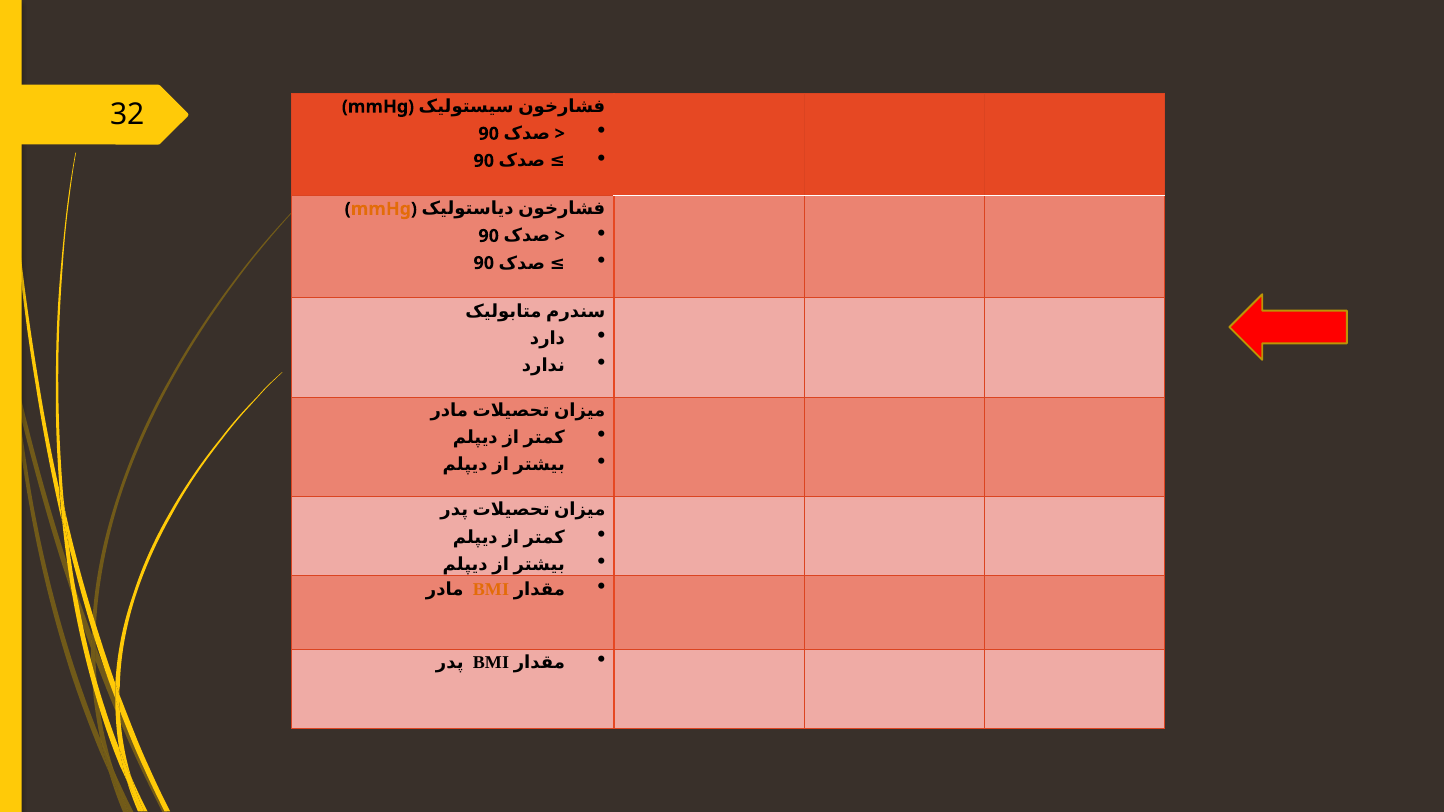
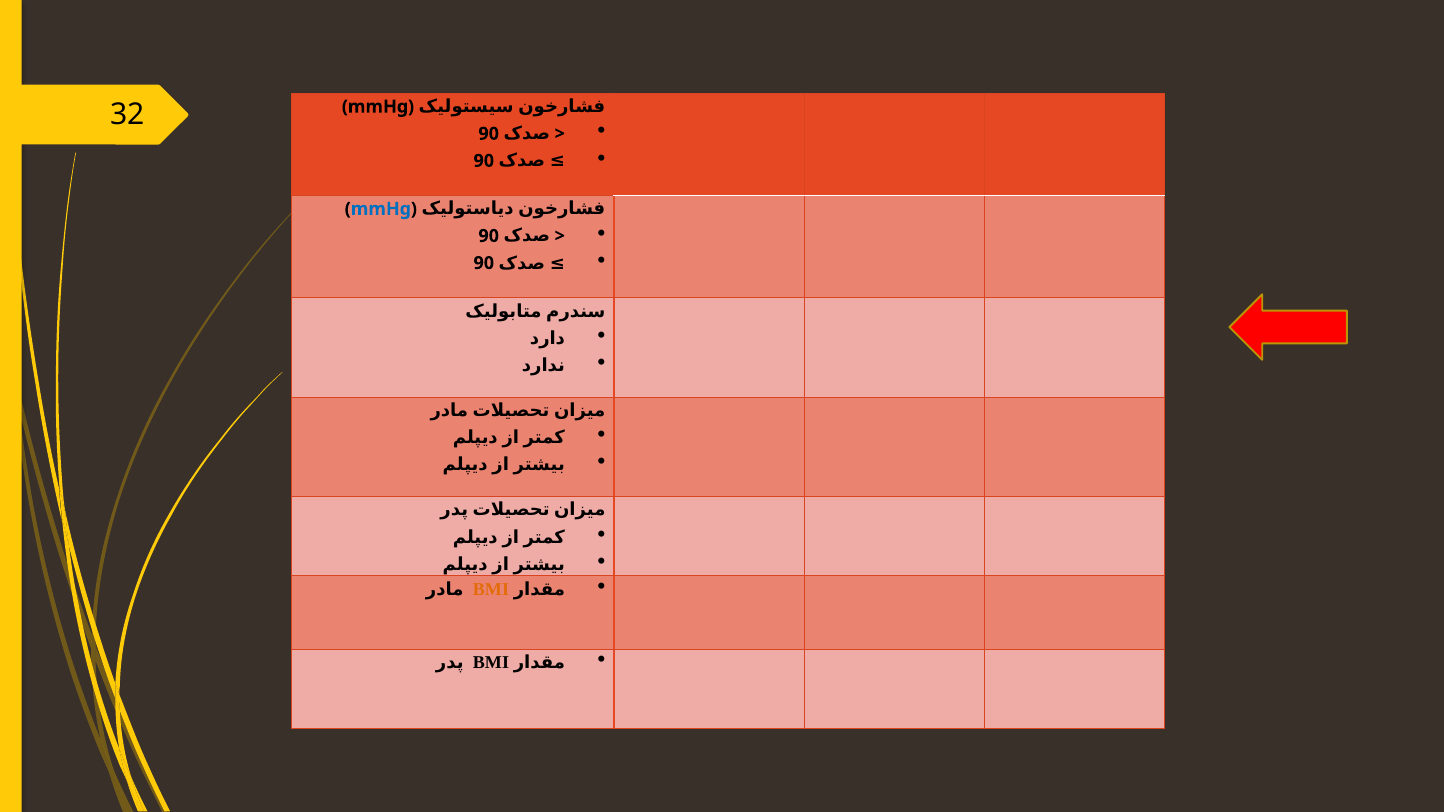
mmHg at (381, 209) colour: orange -> blue
